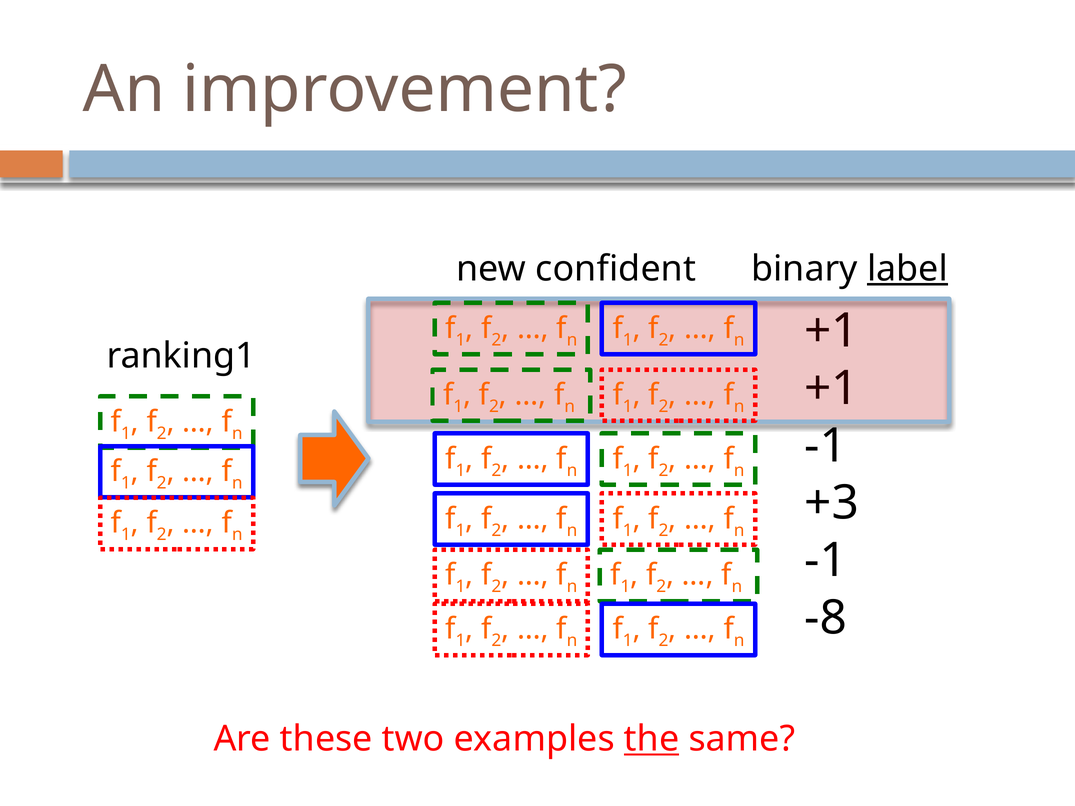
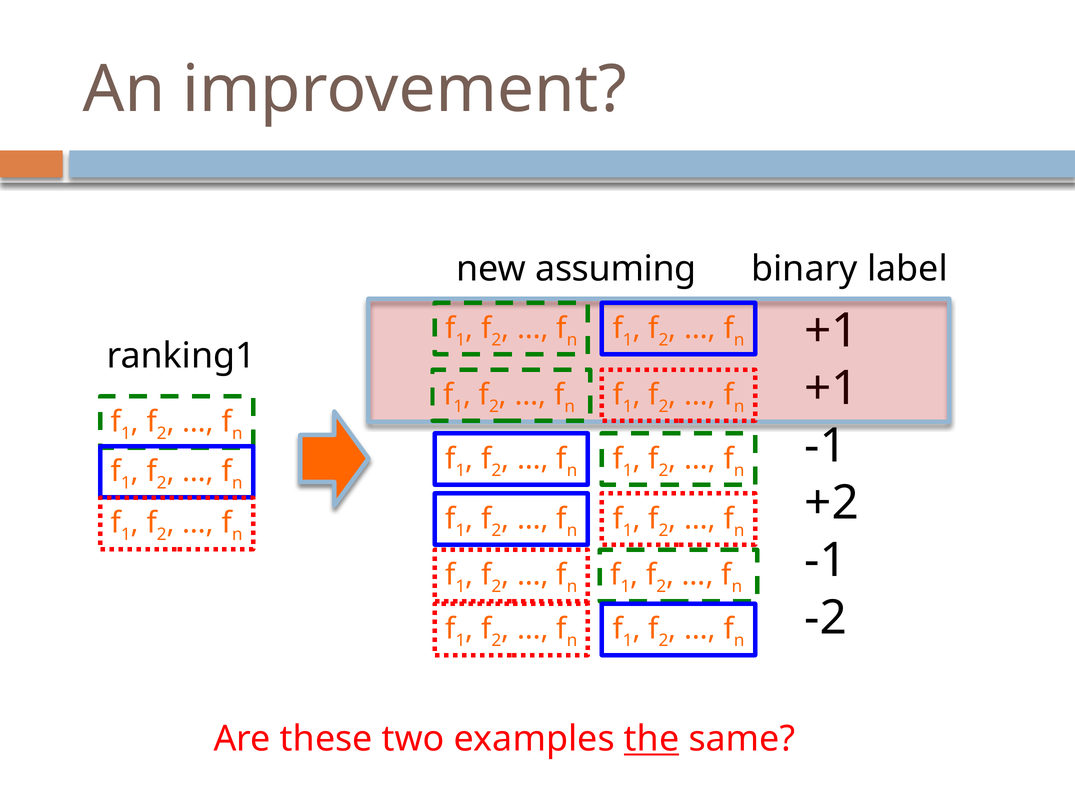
confident: confident -> assuming
label underline: present -> none
+3: +3 -> +2
-8: -8 -> -2
